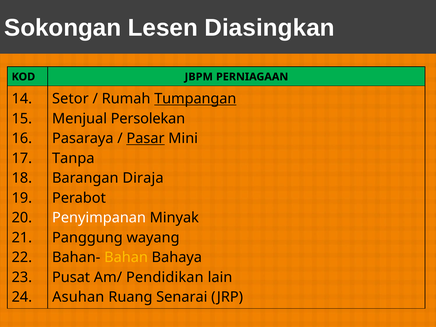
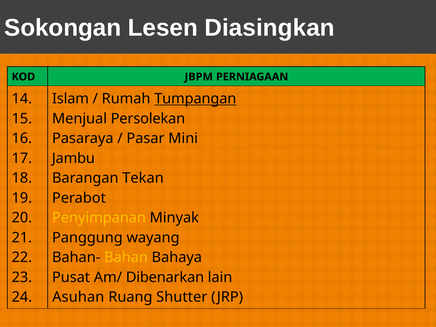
Setor: Setor -> Islam
Pasar underline: present -> none
Tanpa: Tanpa -> Jambu
Diraja: Diraja -> Tekan
Penyimpanan colour: white -> yellow
Pendidikan: Pendidikan -> Dibenarkan
Senarai: Senarai -> Shutter
